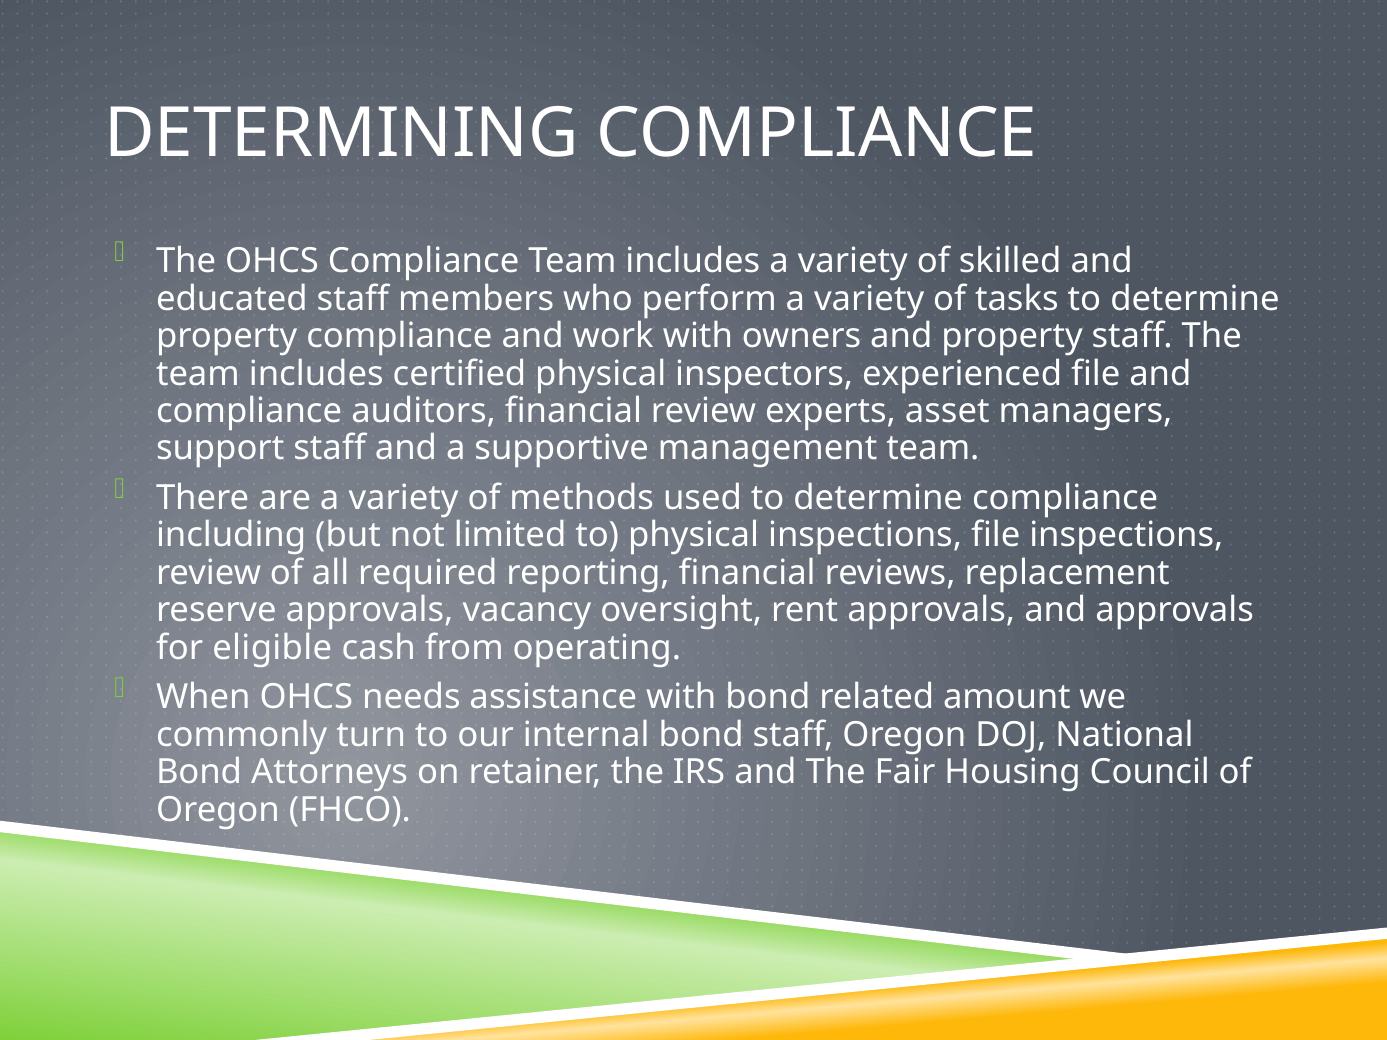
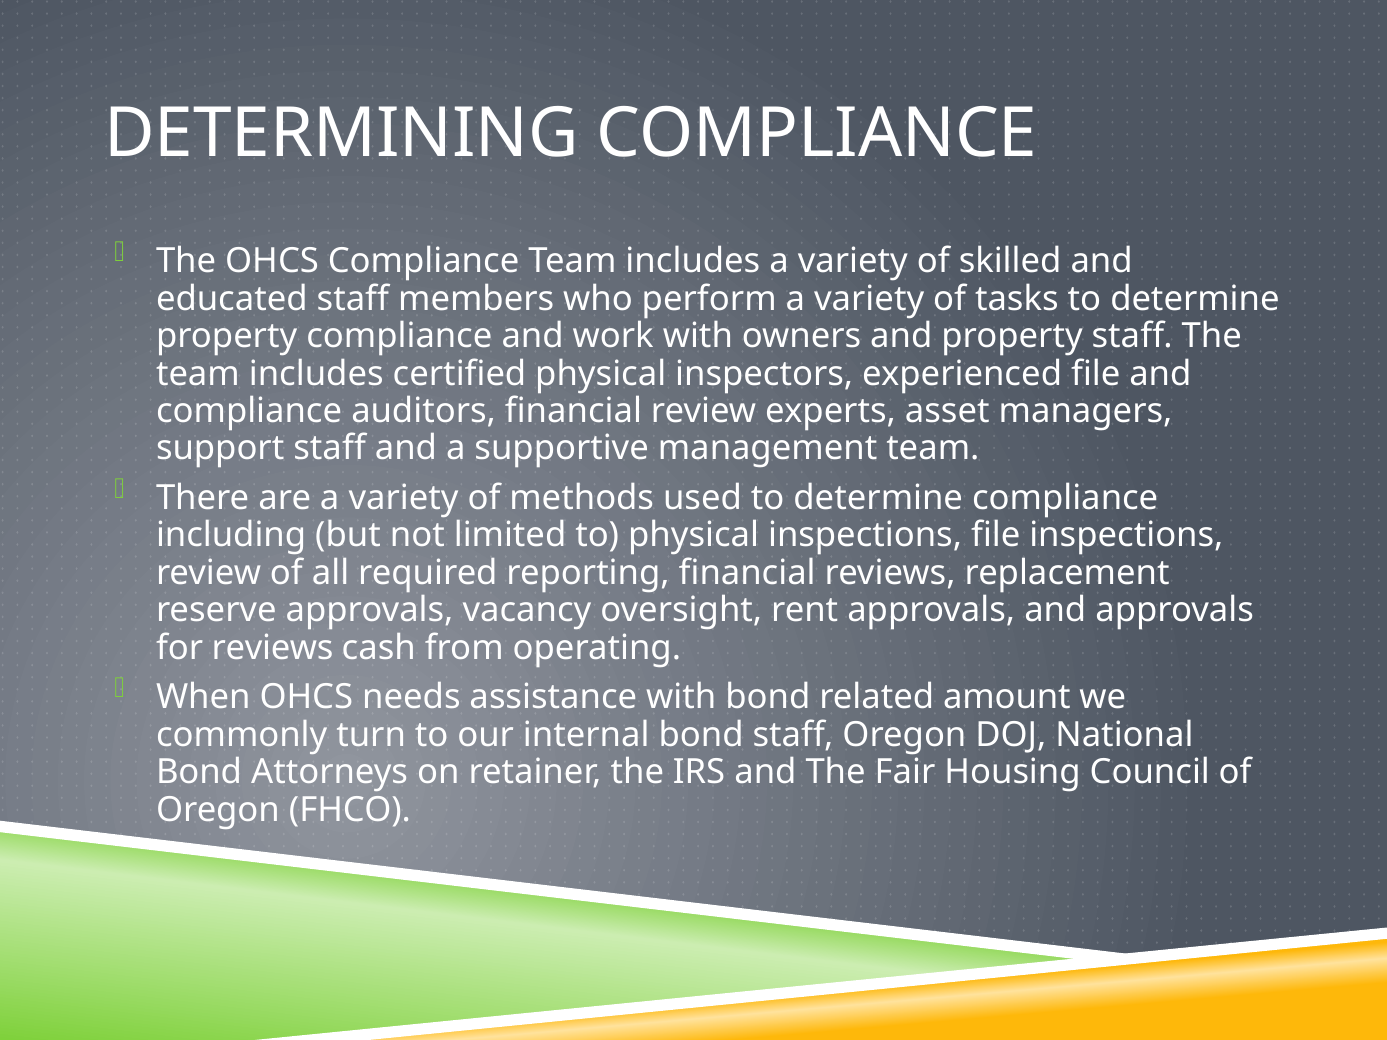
for eligible: eligible -> reviews
